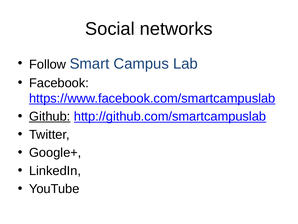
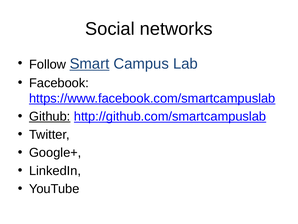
Smart underline: none -> present
